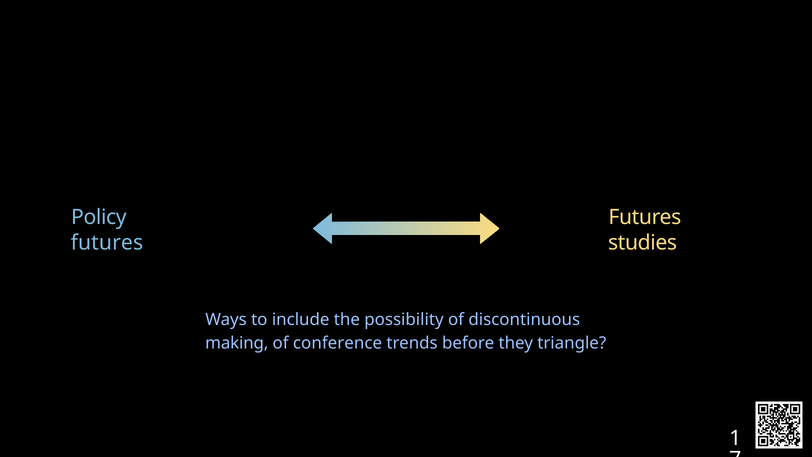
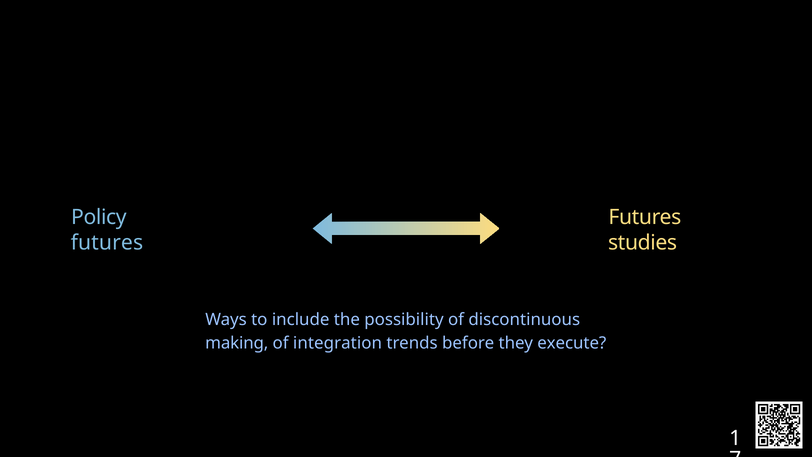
conference: conference -> integration
triangle: triangle -> execute
